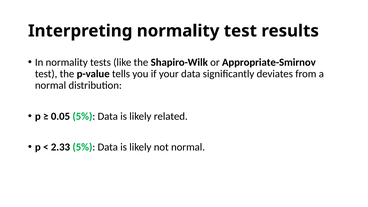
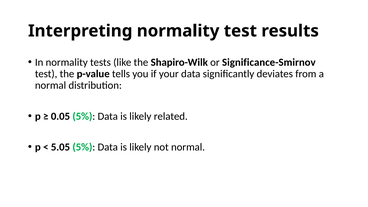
Appropriate-Smirnov: Appropriate-Smirnov -> Significance-Smirnov
2.33: 2.33 -> 5.05
